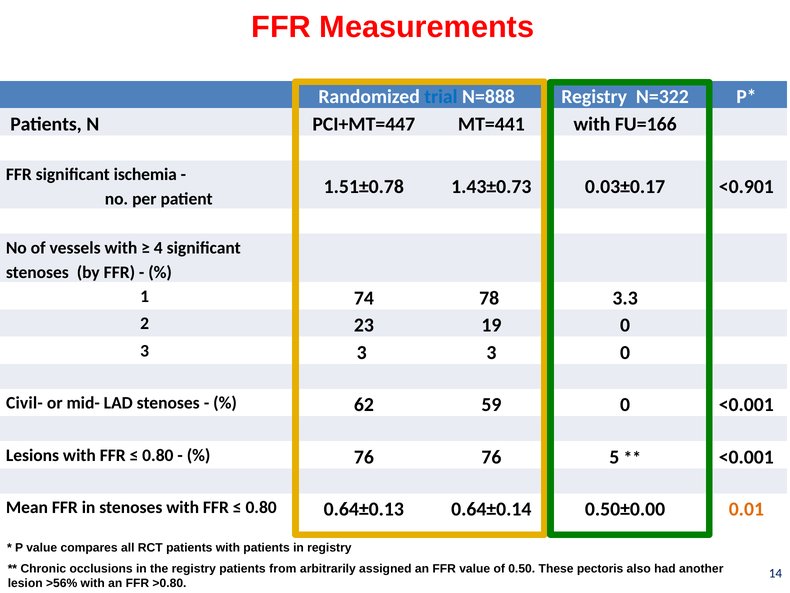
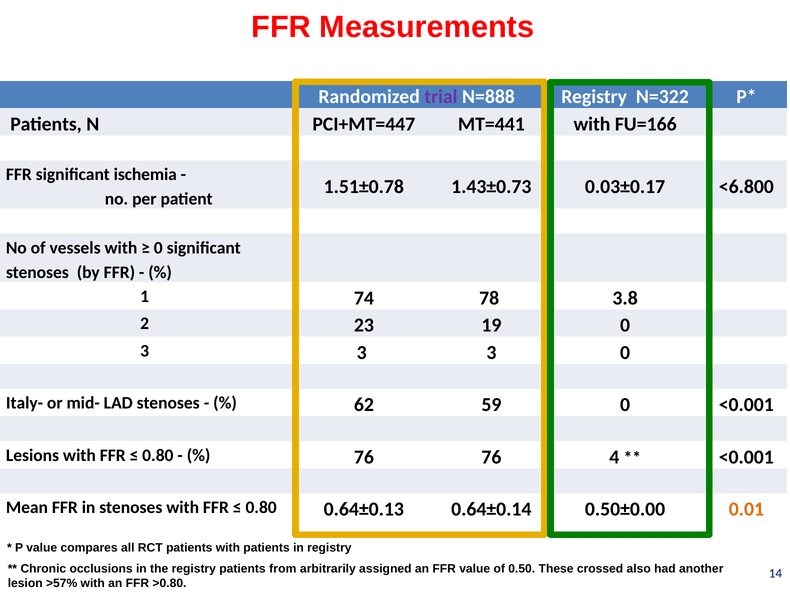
trial colour: blue -> purple
<0.901: <0.901 -> <6.800
4 at (158, 248): 4 -> 0
3.3: 3.3 -> 3.8
Civil-: Civil- -> Italy-
5: 5 -> 4
pectoris: pectoris -> crossed
>56%: >56% -> >57%
